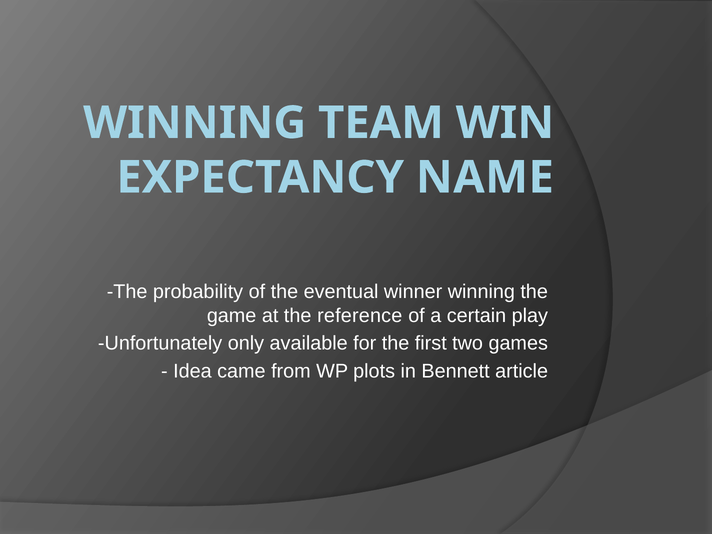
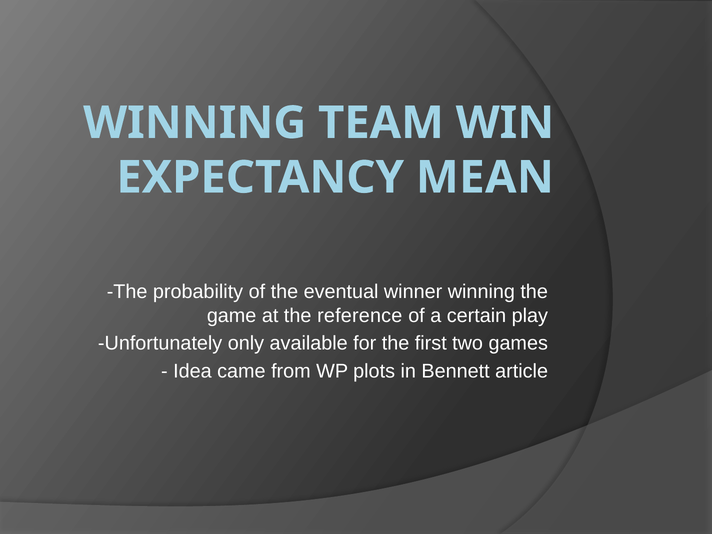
NAME: NAME -> MEAN
